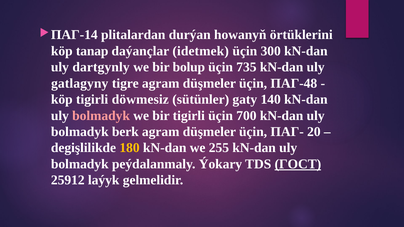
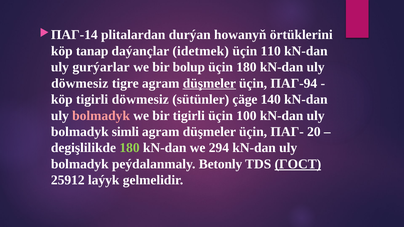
300: 300 -> 110
dartgynly: dartgynly -> gurýarlar
üçin 735: 735 -> 180
gatlagyny at (80, 83): gatlagyny -> döwmesiz
düşmeler at (209, 83) underline: none -> present
ПАГ-48: ПАГ-48 -> ПАГ-94
gaty: gaty -> çäge
700: 700 -> 100
berk: berk -> simli
180 at (130, 148) colour: yellow -> light green
255: 255 -> 294
Ýokary: Ýokary -> Betonly
